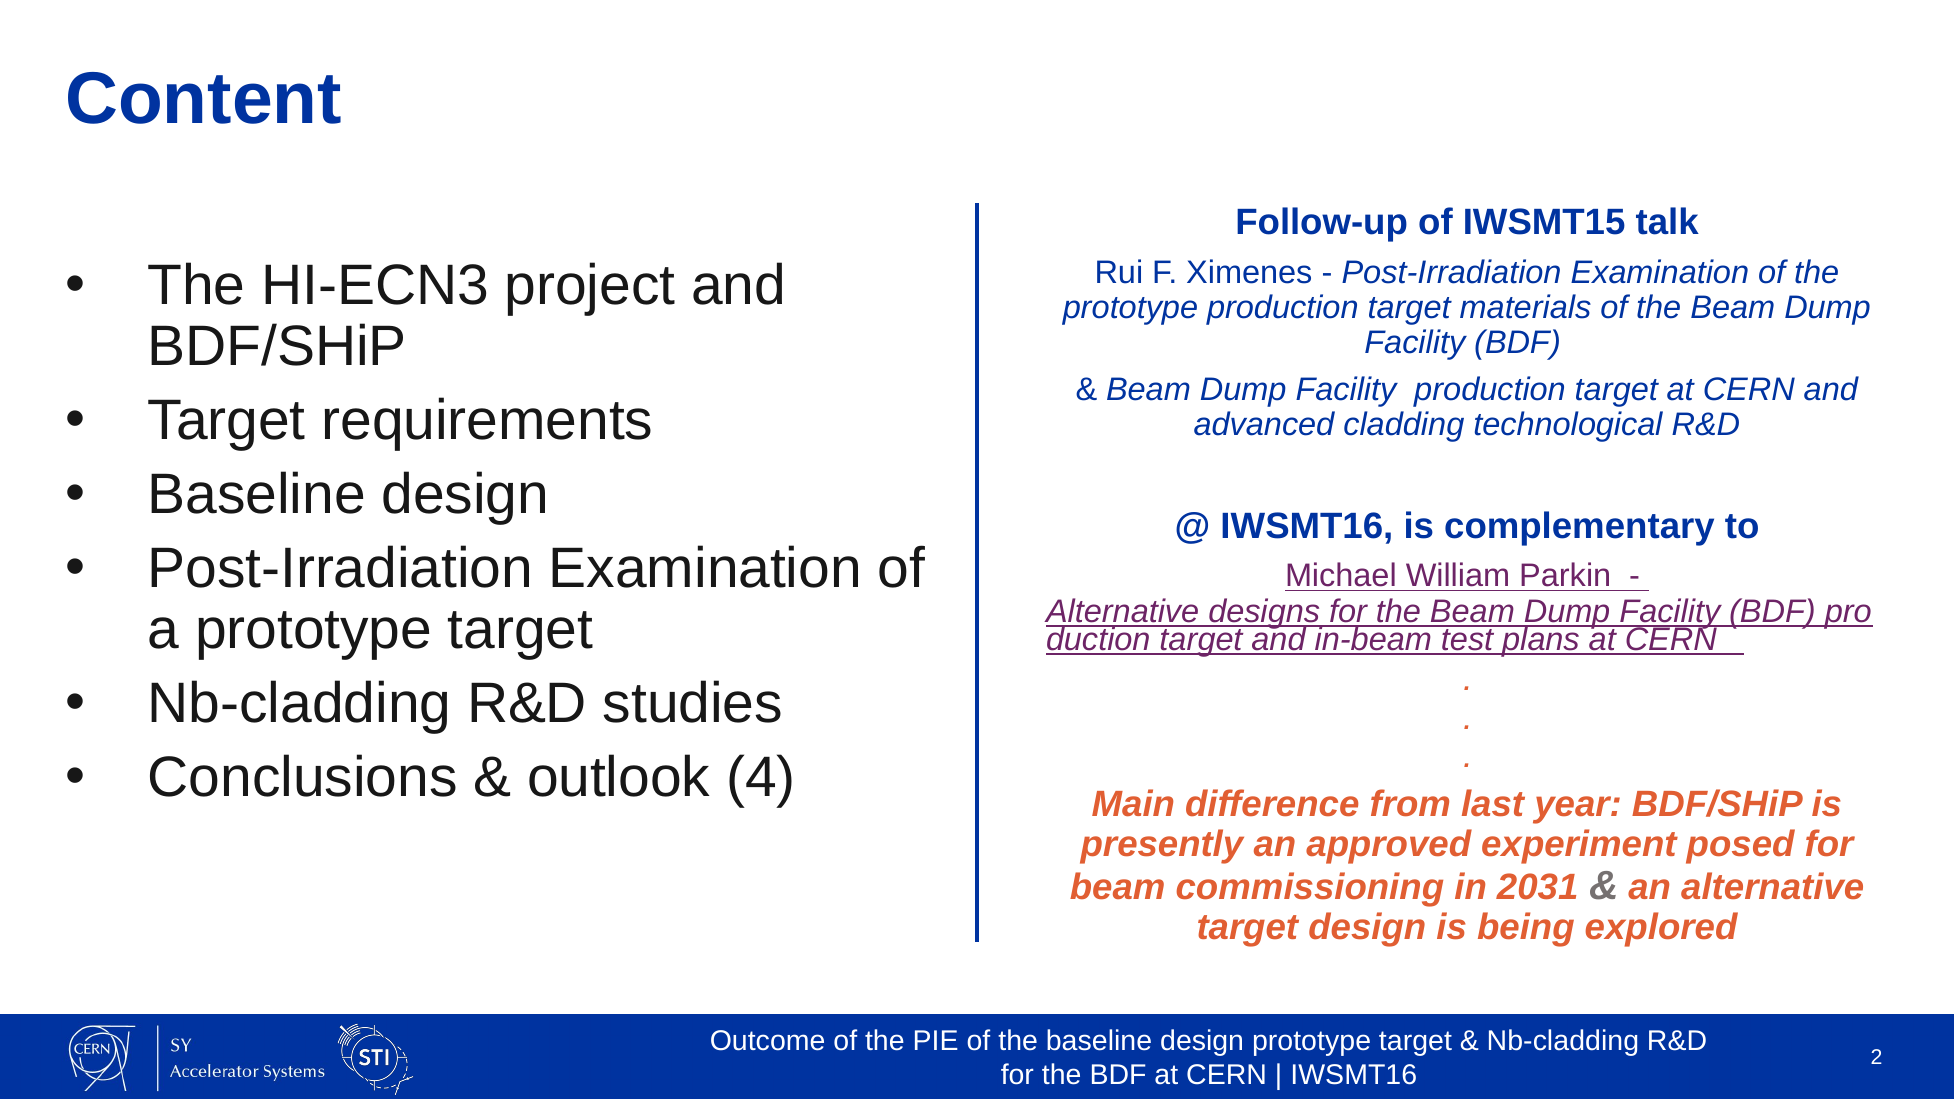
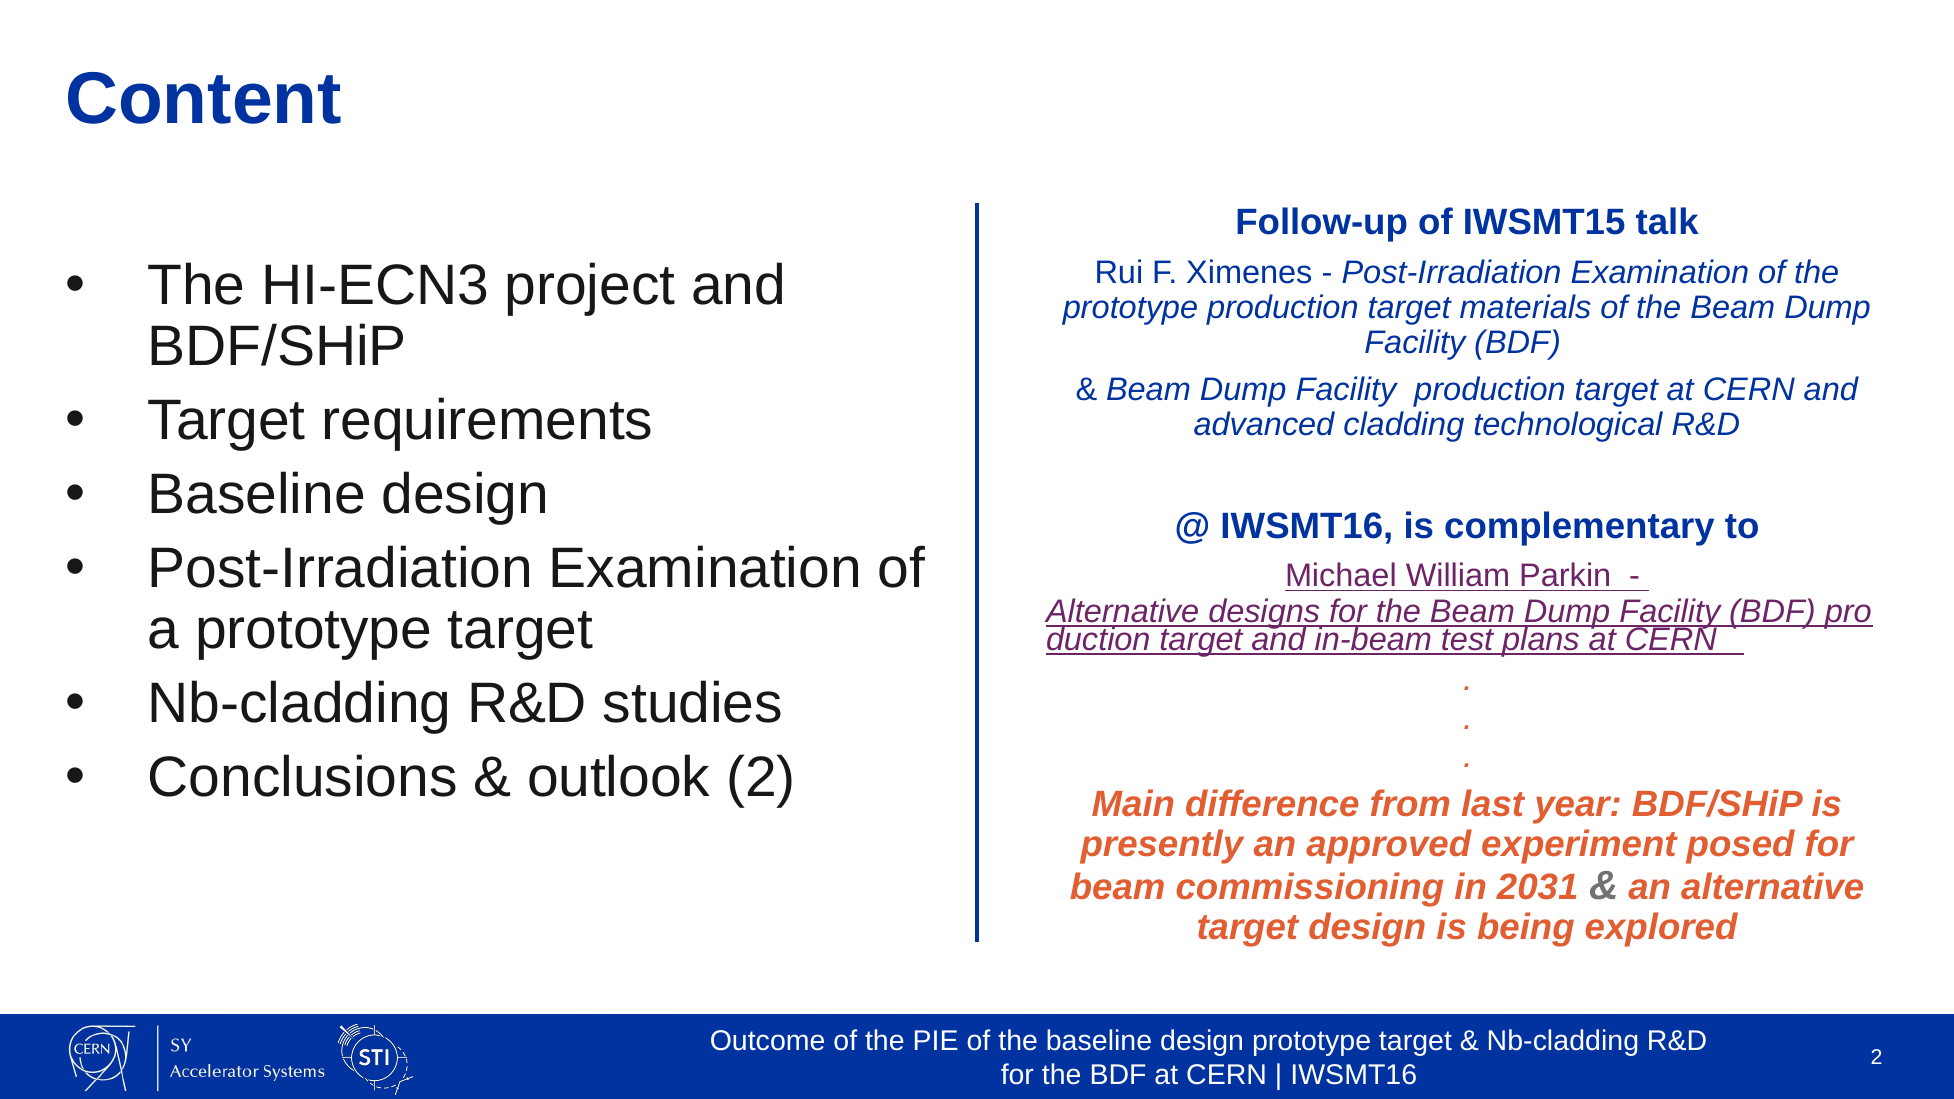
outlook 4: 4 -> 2
